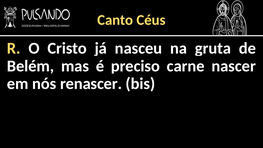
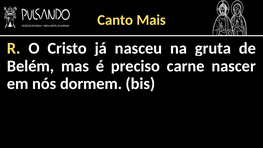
Céus: Céus -> Mais
renascer: renascer -> dormem
